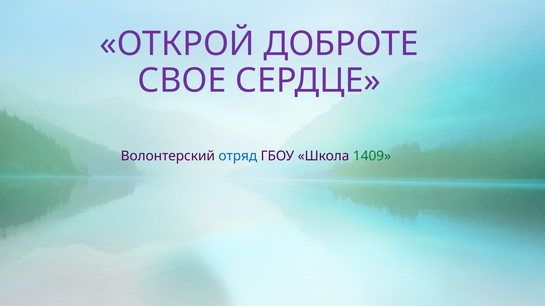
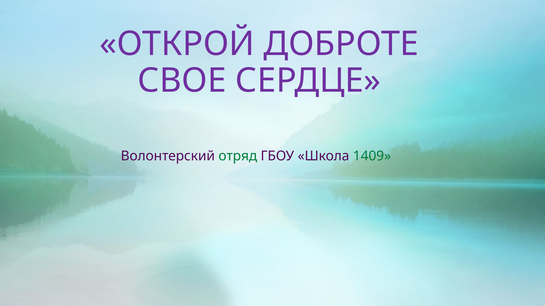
отряд colour: blue -> green
